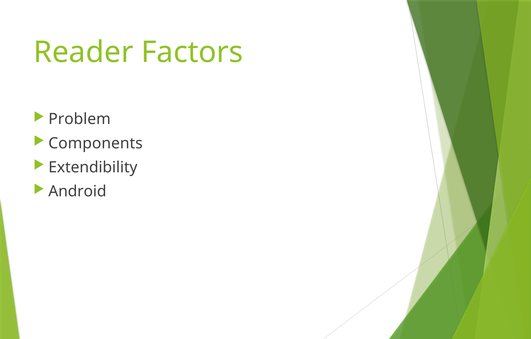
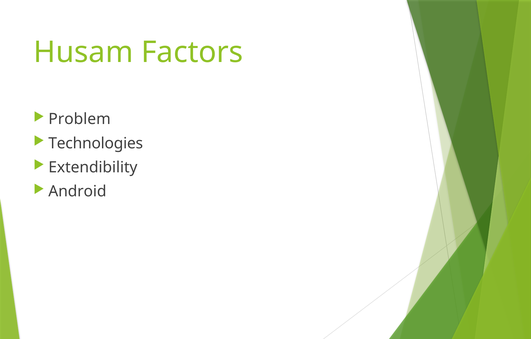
Reader: Reader -> Husam
Components: Components -> Technologies
